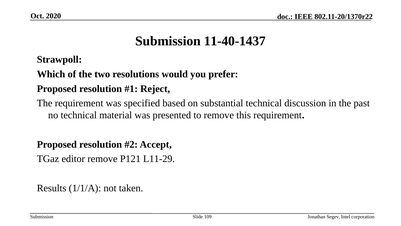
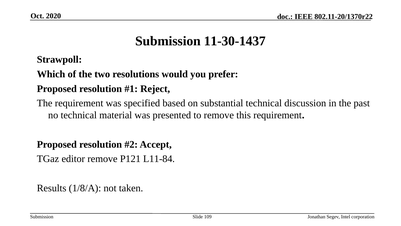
11-40-1437: 11-40-1437 -> 11-30-1437
L11-29: L11-29 -> L11-84
1/1/A: 1/1/A -> 1/8/A
